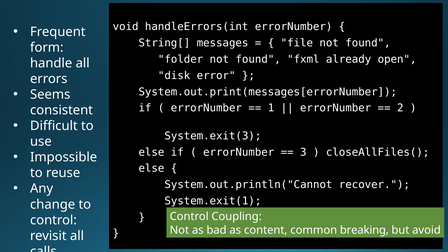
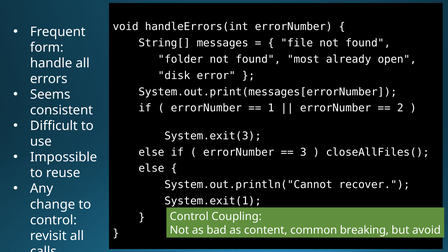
fxml: fxml -> most
